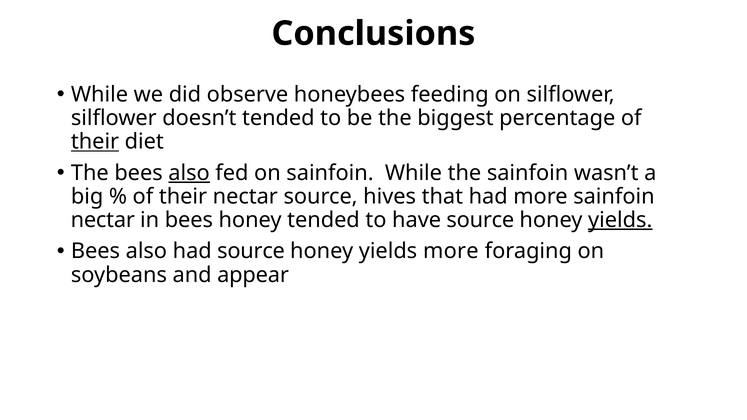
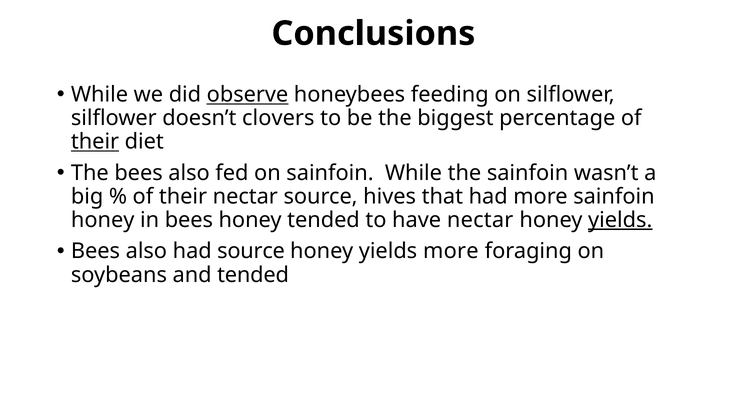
observe underline: none -> present
doesn’t tended: tended -> clovers
also at (189, 173) underline: present -> none
nectar at (103, 220): nectar -> honey
have source: source -> nectar
and appear: appear -> tended
